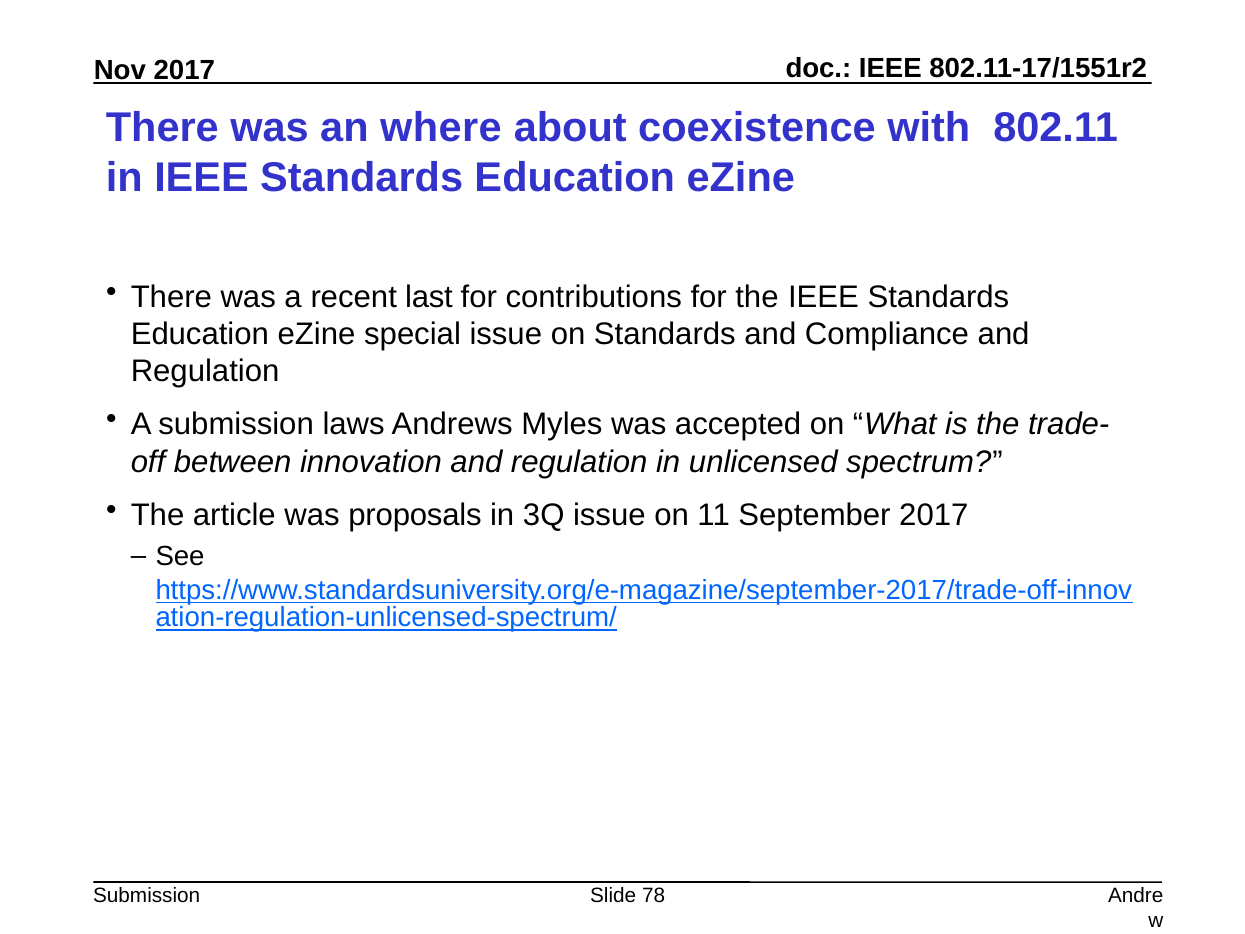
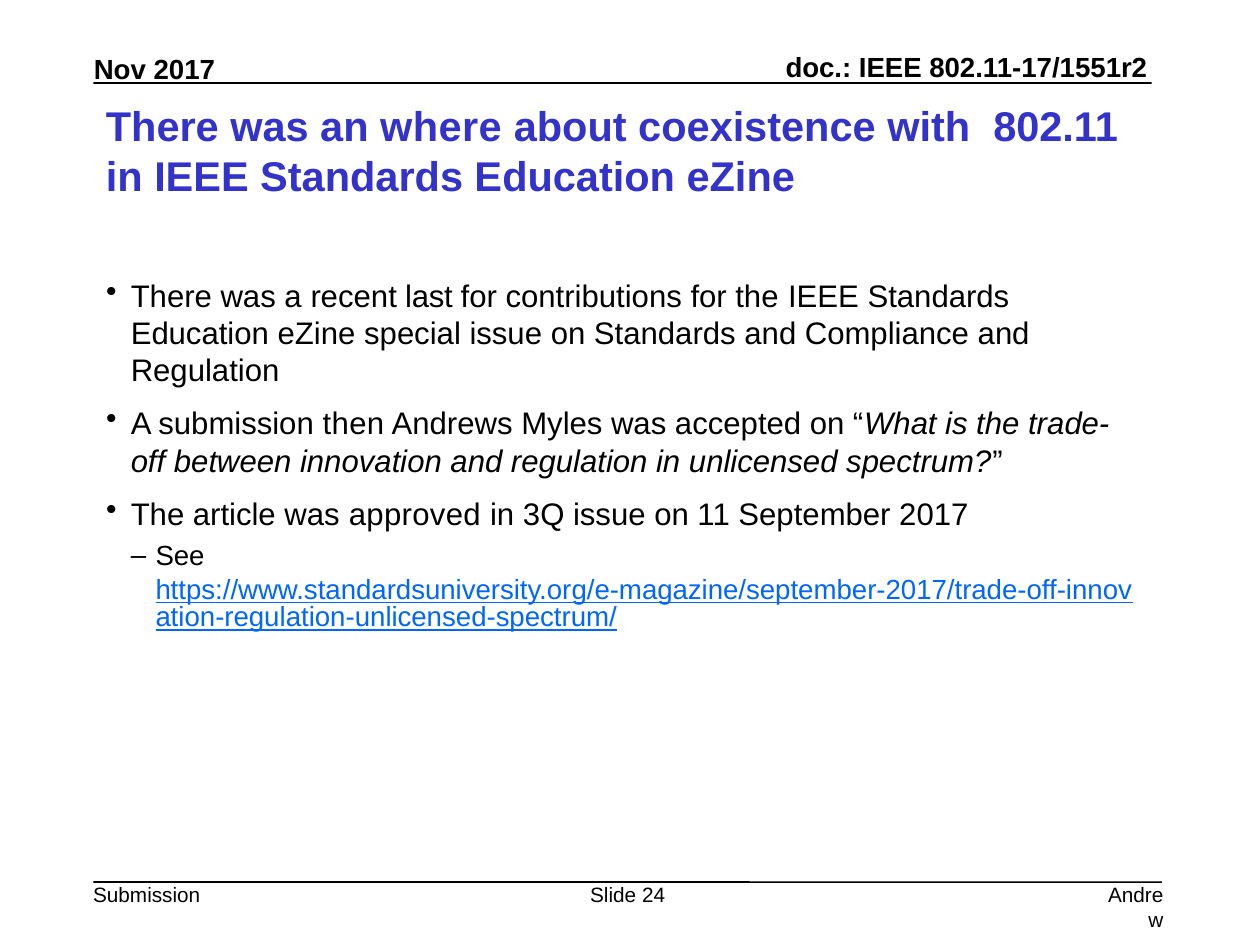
laws: laws -> then
proposals: proposals -> approved
78: 78 -> 24
